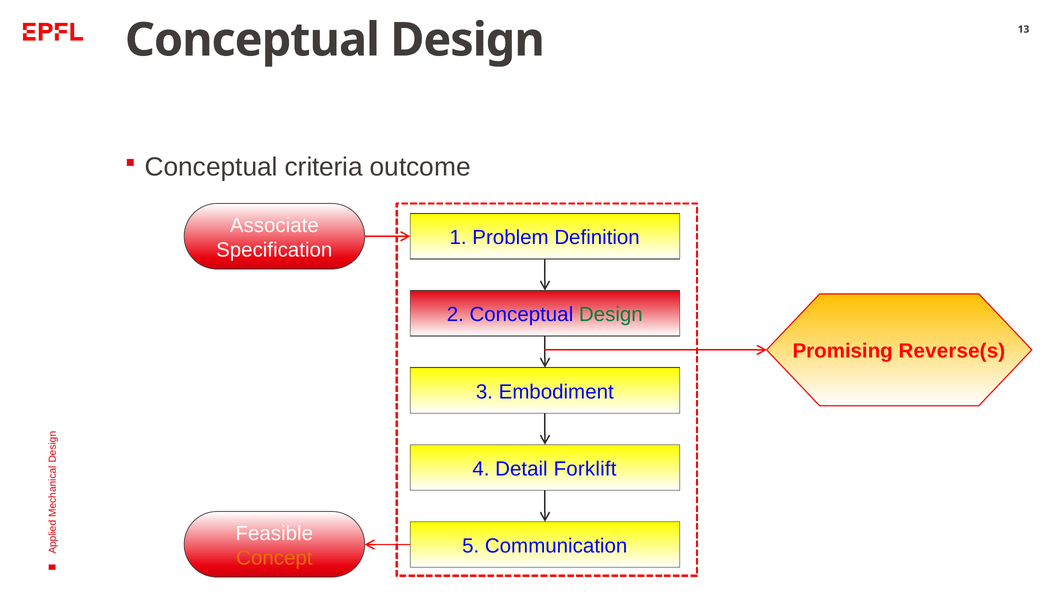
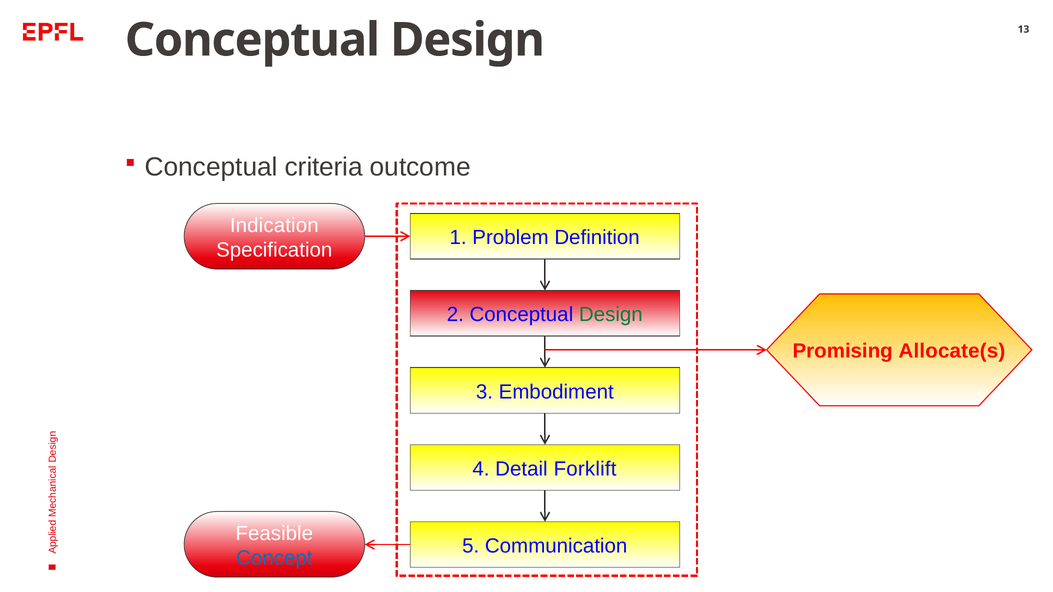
Associate: Associate -> Indication
Reverse(s: Reverse(s -> Allocate(s
Concept colour: orange -> blue
